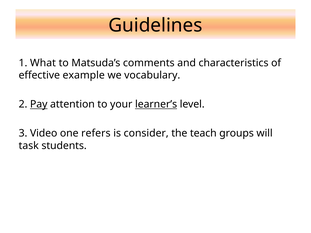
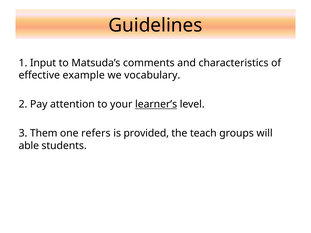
What: What -> Input
Pay underline: present -> none
Video: Video -> Them
consider: consider -> provided
task: task -> able
